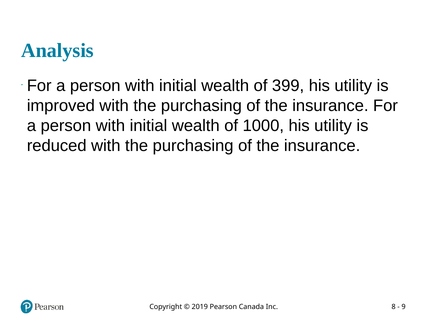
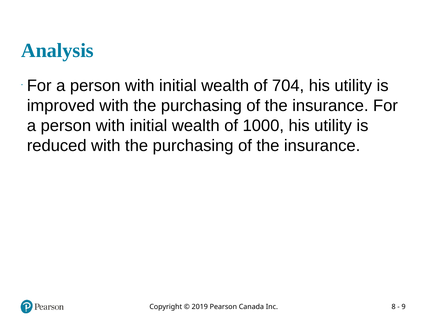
399: 399 -> 704
